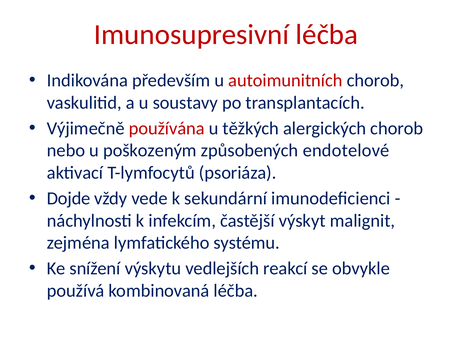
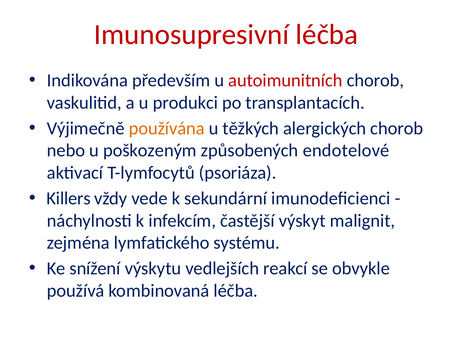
soustavy: soustavy -> produkci
používána colour: red -> orange
Dojde: Dojde -> Killers
